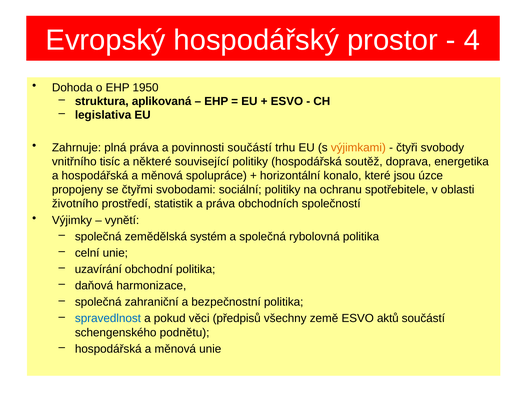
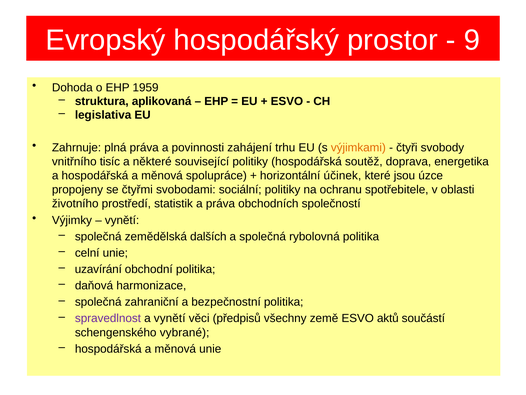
4: 4 -> 9
1950: 1950 -> 1959
povinnosti součástí: součástí -> zahájení
konalo: konalo -> účinek
systém: systém -> dalších
spravedlnost colour: blue -> purple
a pokud: pokud -> vynětí
podnětu: podnětu -> vybrané
